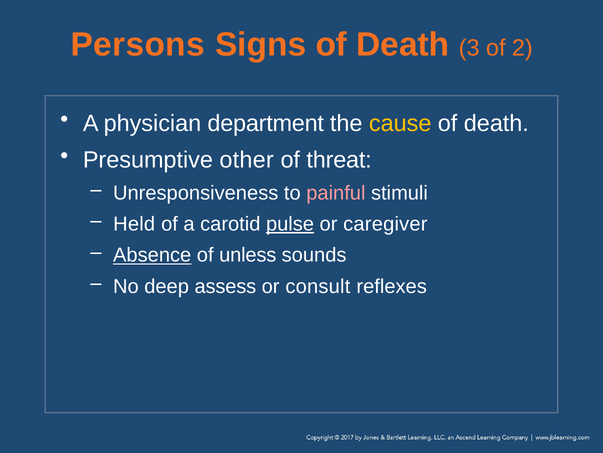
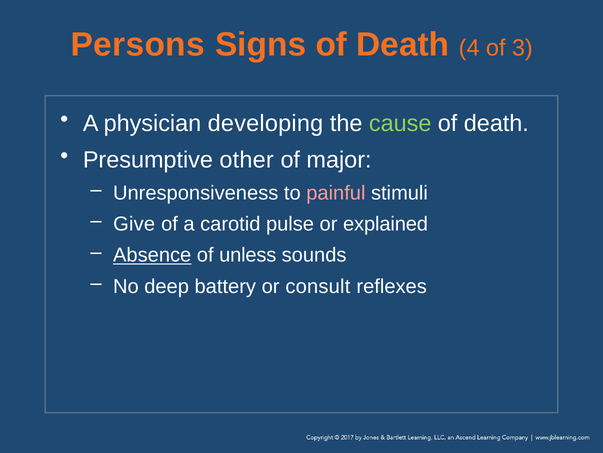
3: 3 -> 4
2: 2 -> 3
department: department -> developing
cause colour: yellow -> light green
threat: threat -> major
Held: Held -> Give
pulse underline: present -> none
caregiver: caregiver -> explained
assess: assess -> battery
